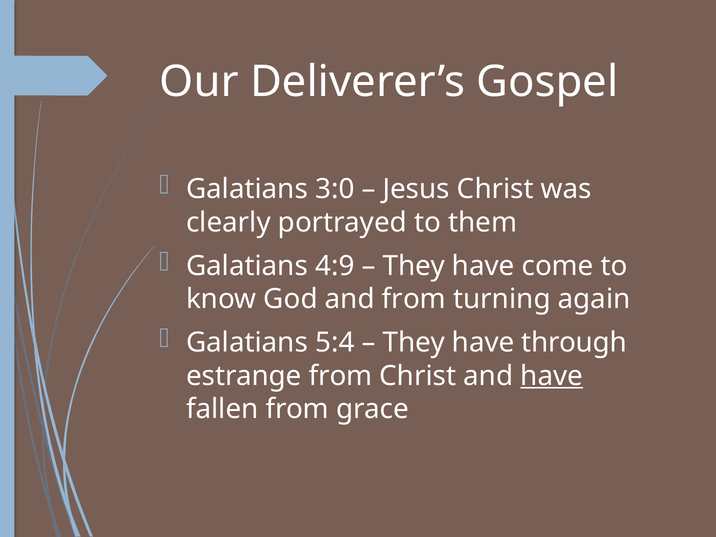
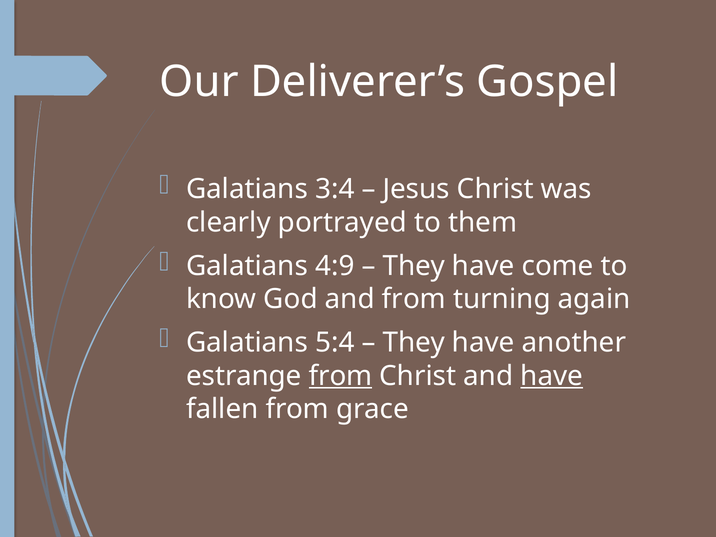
3:0: 3:0 -> 3:4
through: through -> another
from at (341, 376) underline: none -> present
